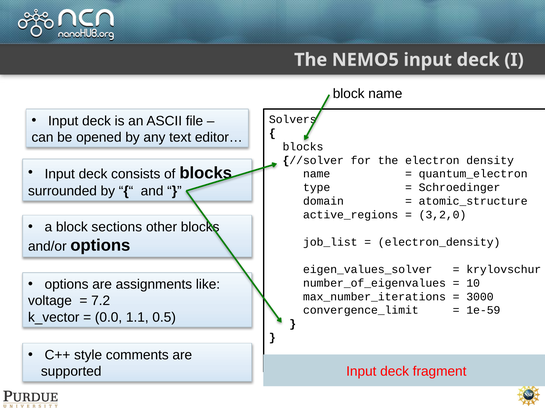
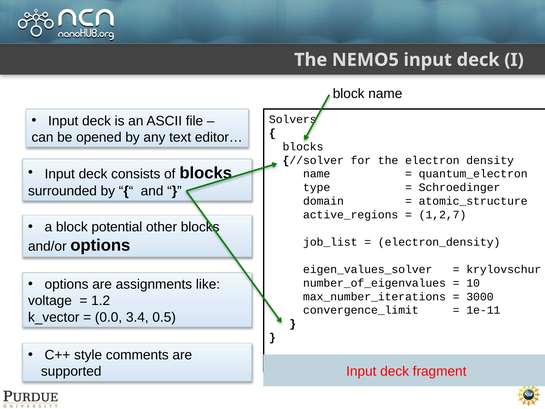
3,2,0: 3,2,0 -> 1,2,7
sections: sections -> potential
7.2: 7.2 -> 1.2
1e-59: 1e-59 -> 1e-11
1.1: 1.1 -> 3.4
